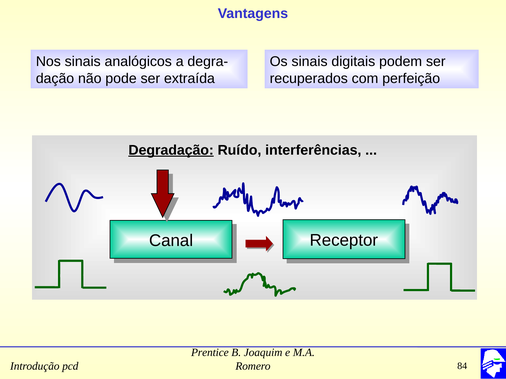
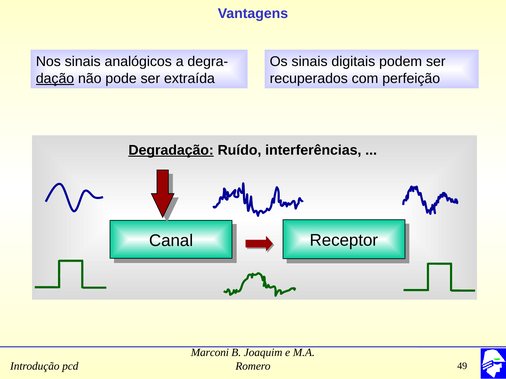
dação underline: none -> present
Prentice: Prentice -> Marconi
84: 84 -> 49
